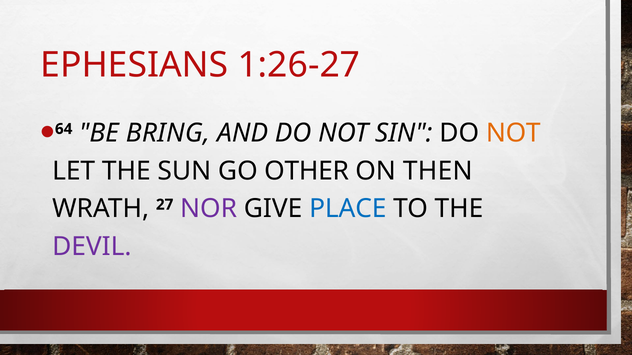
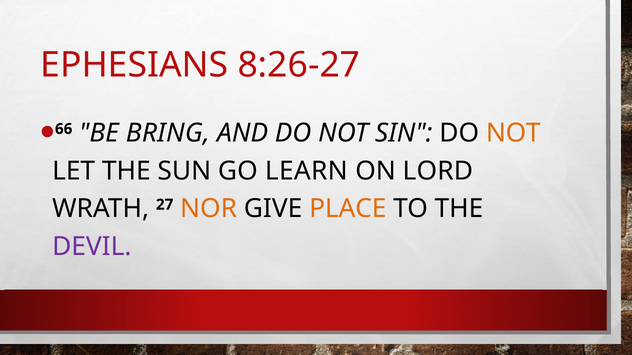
1:26-27: 1:26-27 -> 8:26-27
64: 64 -> 66
OTHER: OTHER -> LEARN
THEN: THEN -> LORD
NOR colour: purple -> orange
PLACE colour: blue -> orange
